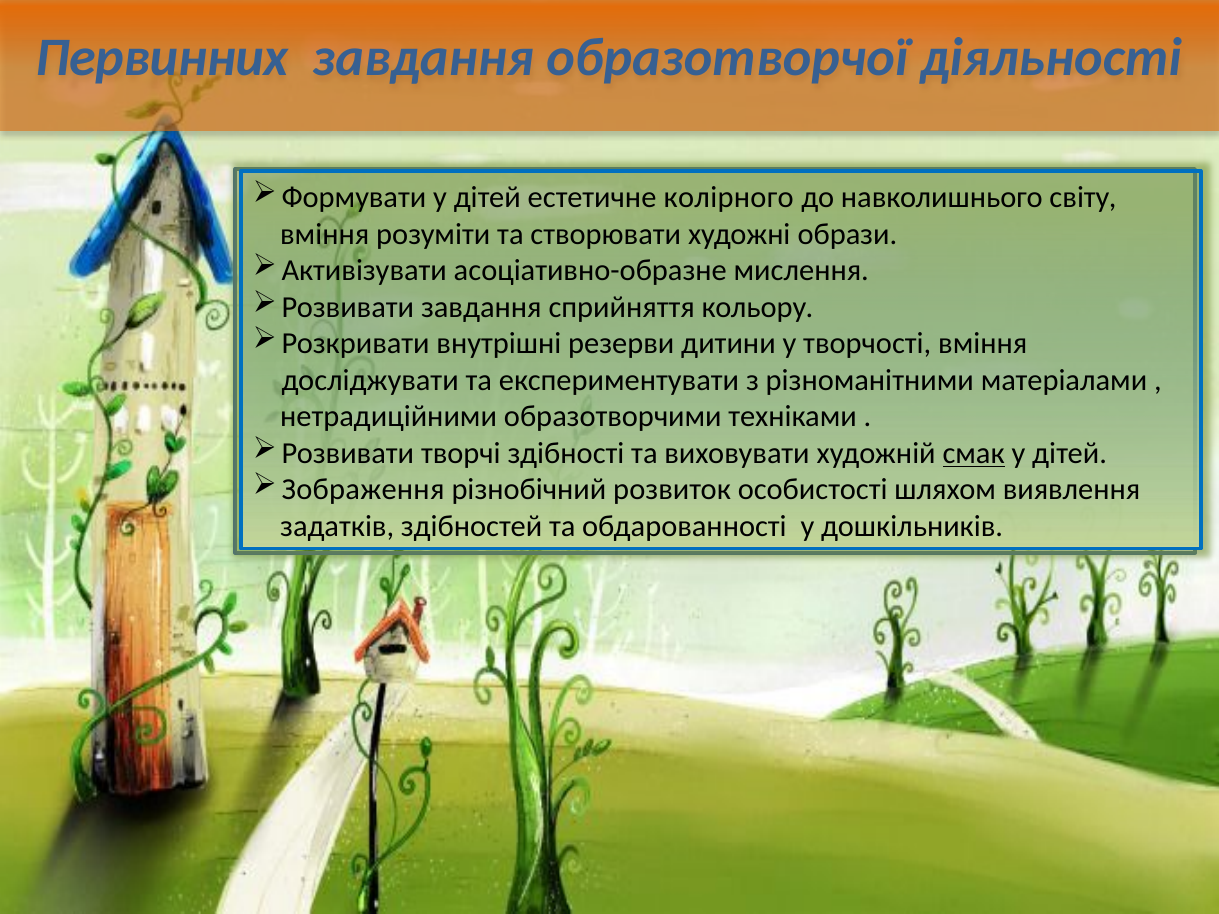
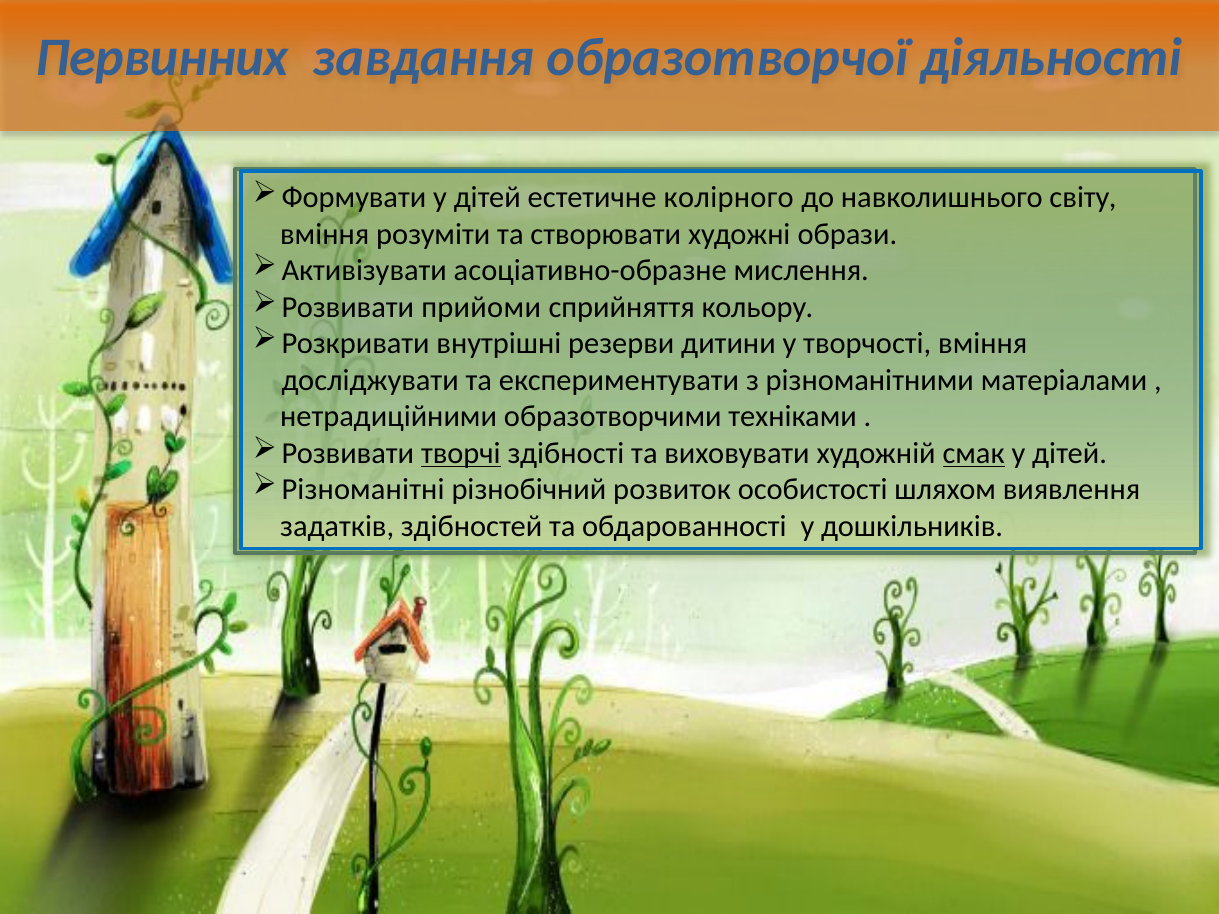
Розвивати завдання: завдання -> прийоми
творчі underline: none -> present
Зображення: Зображення -> Різноманітні
